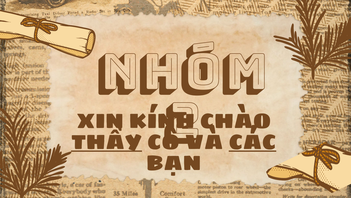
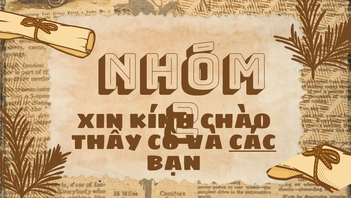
THẦY underline: present -> none
